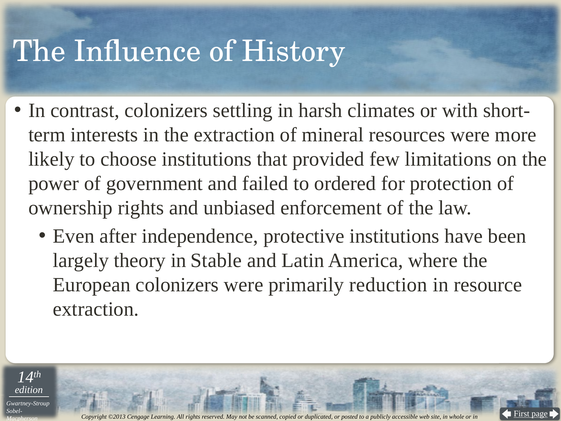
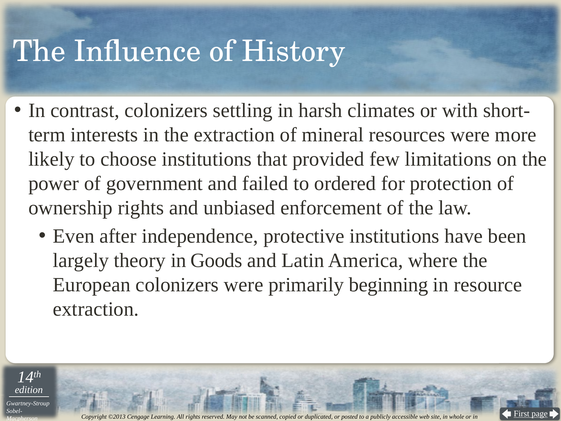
Stable: Stable -> Goods
reduction: reduction -> beginning
